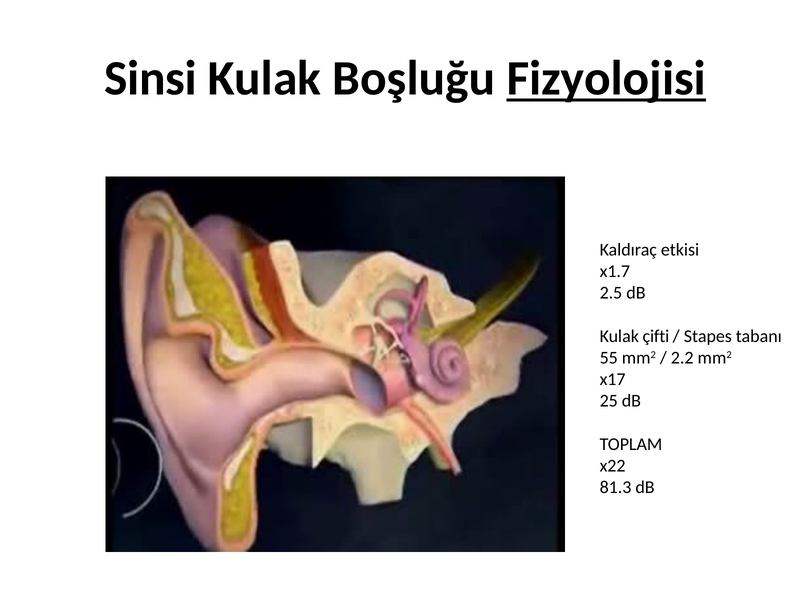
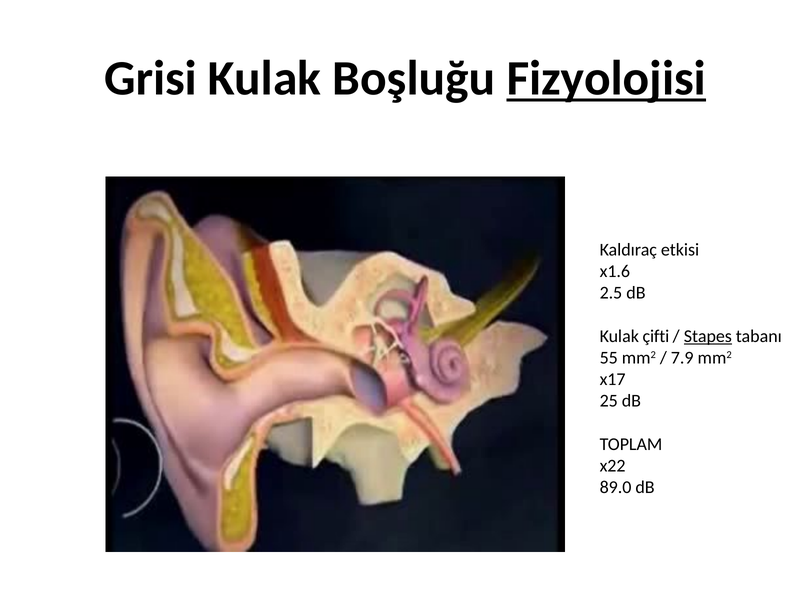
Sinsi: Sinsi -> Grisi
x1.7: x1.7 -> x1.6
Stapes underline: none -> present
2.2: 2.2 -> 7.9
81.3: 81.3 -> 89.0
